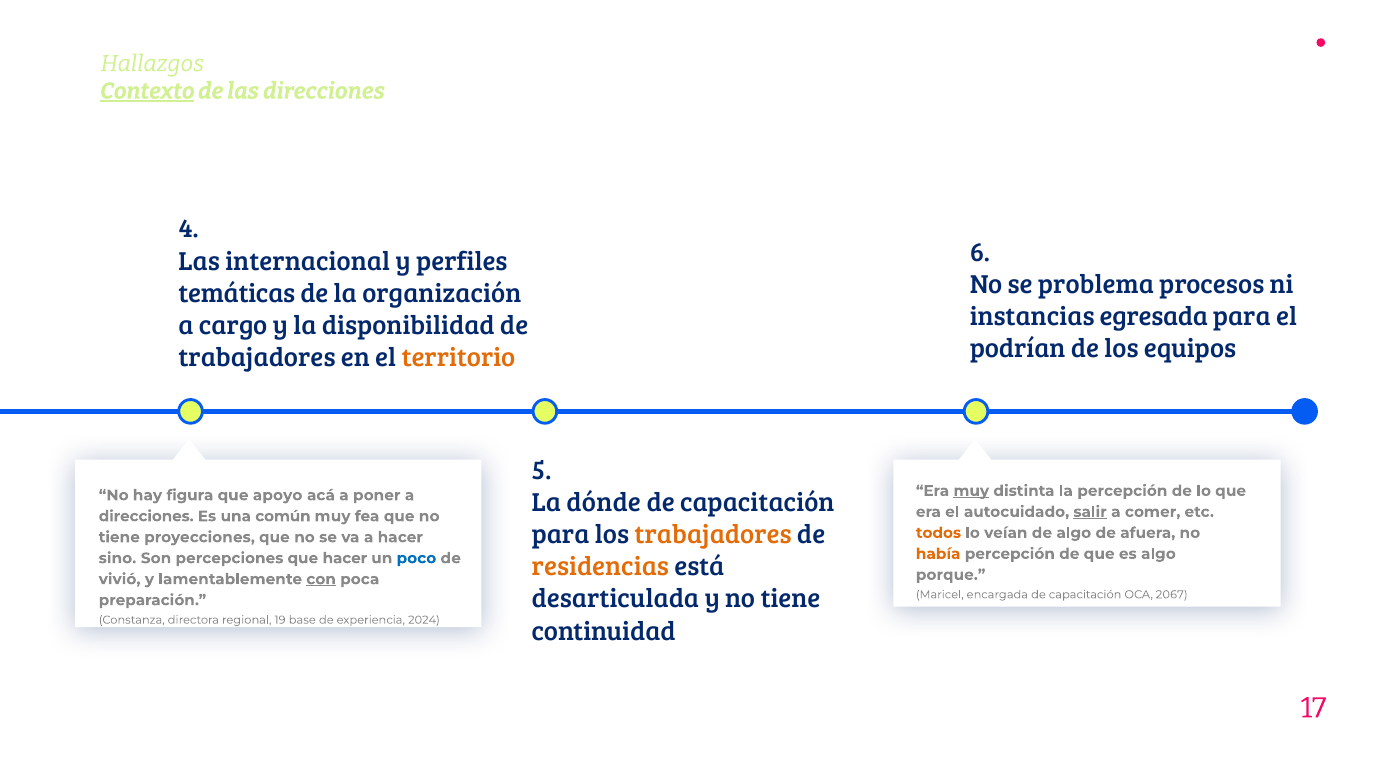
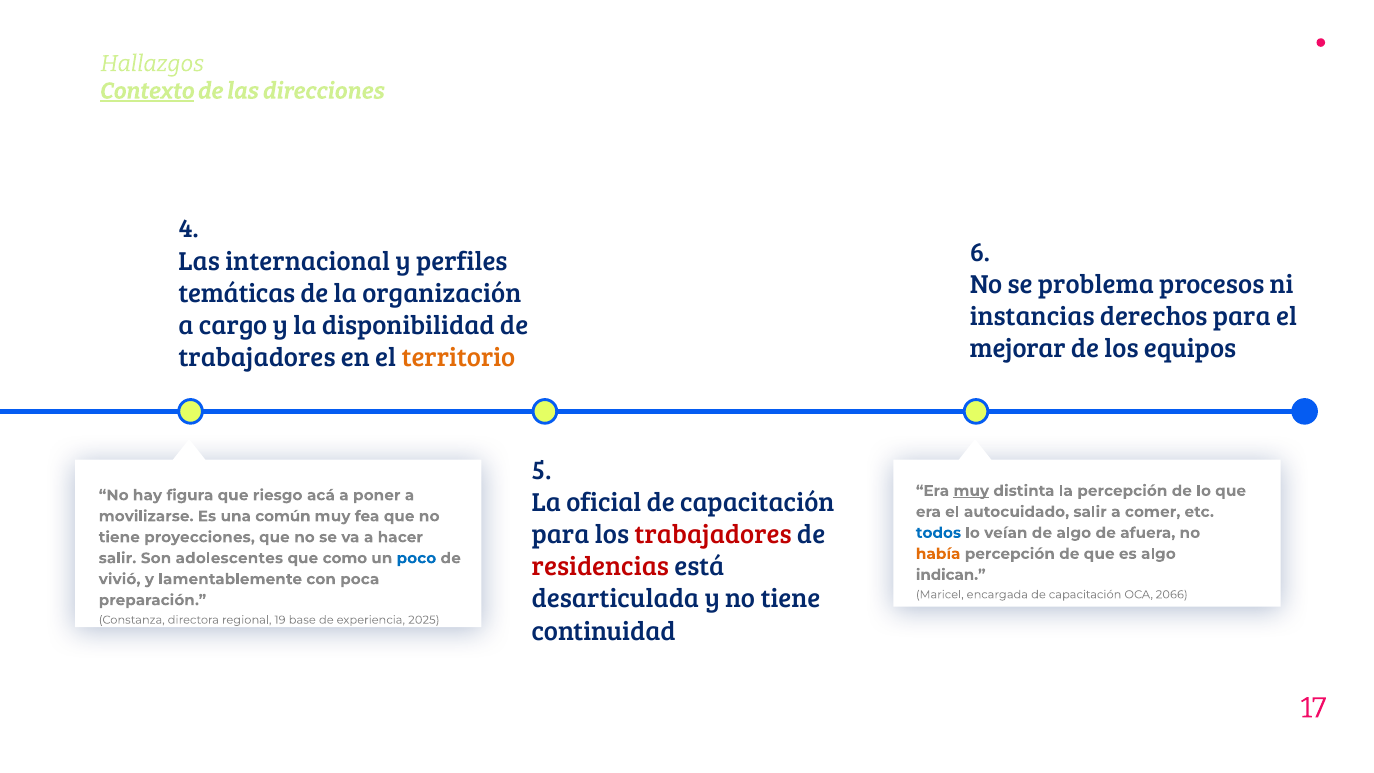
egresada: egresada -> derechos
podrían: podrían -> mejorar
apoyo: apoyo -> riesgo
dónde: dónde -> oficial
salir at (1090, 512) underline: present -> none
direcciones at (146, 516): direcciones -> movilizarse
trabajadores at (713, 535) colour: orange -> red
todos colour: orange -> blue
sino at (117, 558): sino -> salir
percepciones: percepciones -> adolescentes
que hacer: hacer -> como
residencias colour: orange -> red
porque: porque -> indican
con underline: present -> none
2067: 2067 -> 2066
2024: 2024 -> 2025
